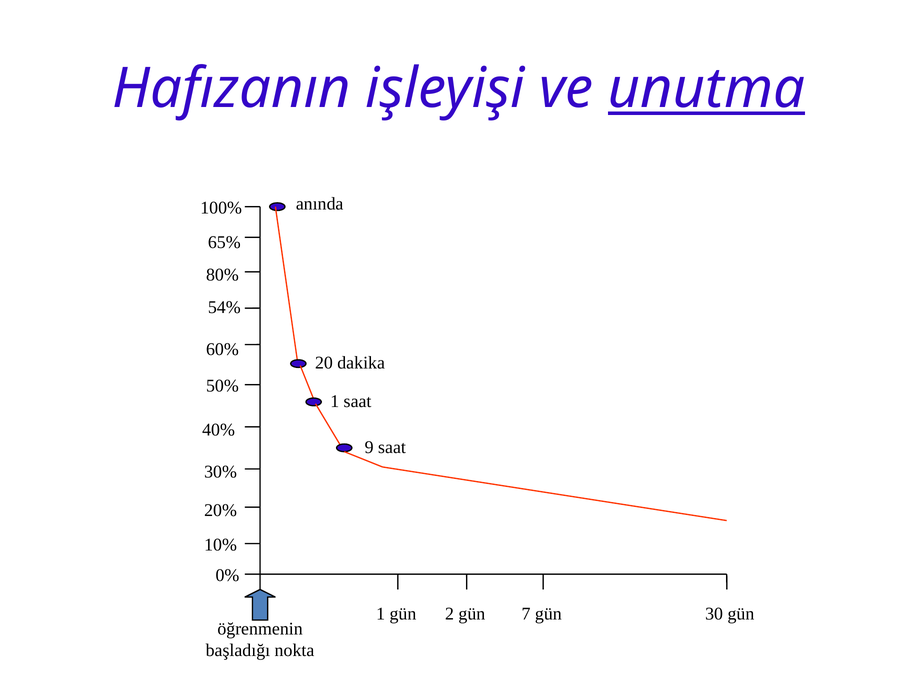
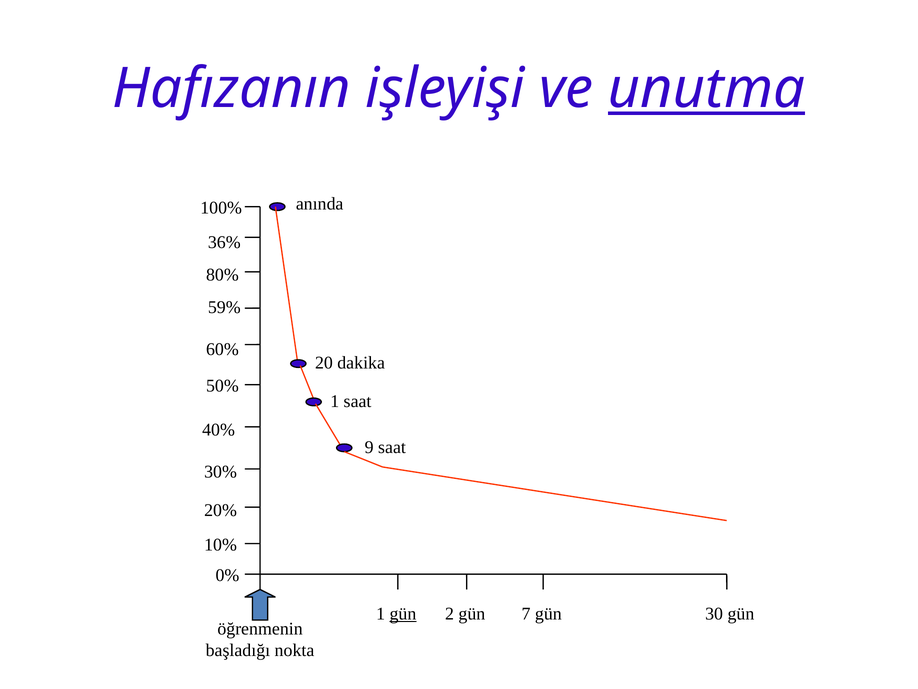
65%: 65% -> 36%
54%: 54% -> 59%
gün at (403, 613) underline: none -> present
